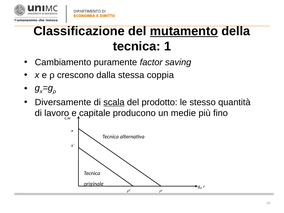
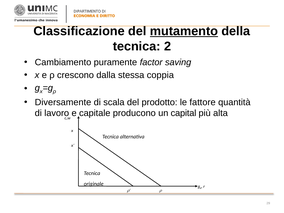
1: 1 -> 2
scala underline: present -> none
stesso: stesso -> fattore
medie: medie -> capital
fino: fino -> alta
